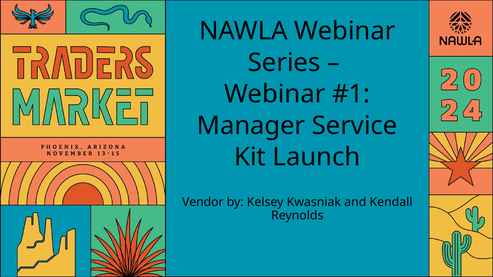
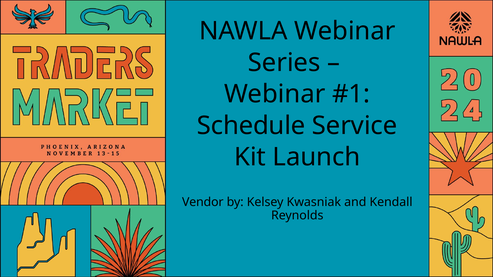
Manager: Manager -> Schedule
